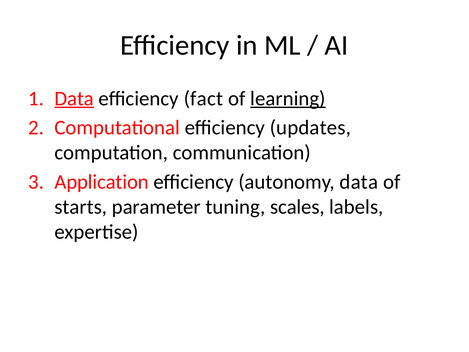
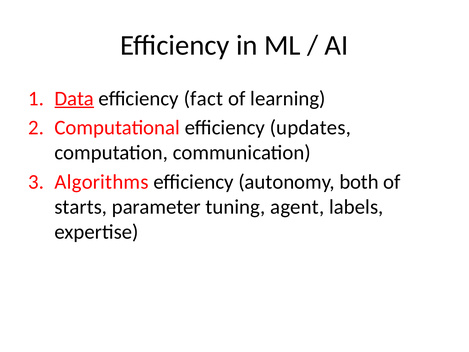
learning underline: present -> none
Application: Application -> Algorithms
autonomy data: data -> both
scales: scales -> agent
